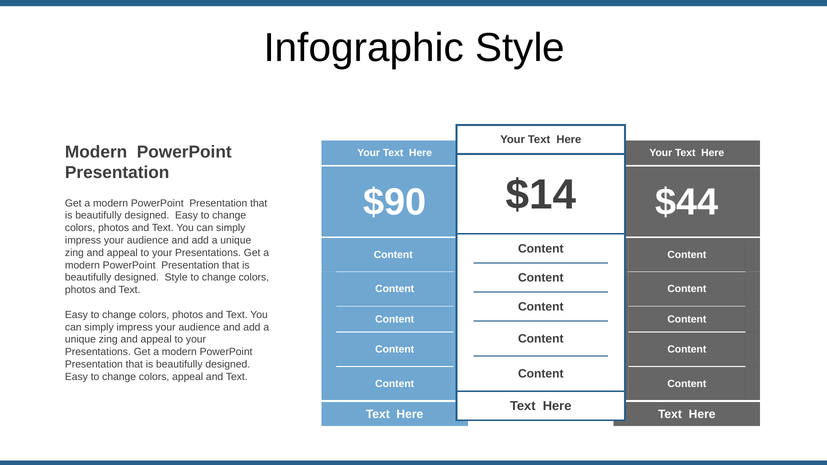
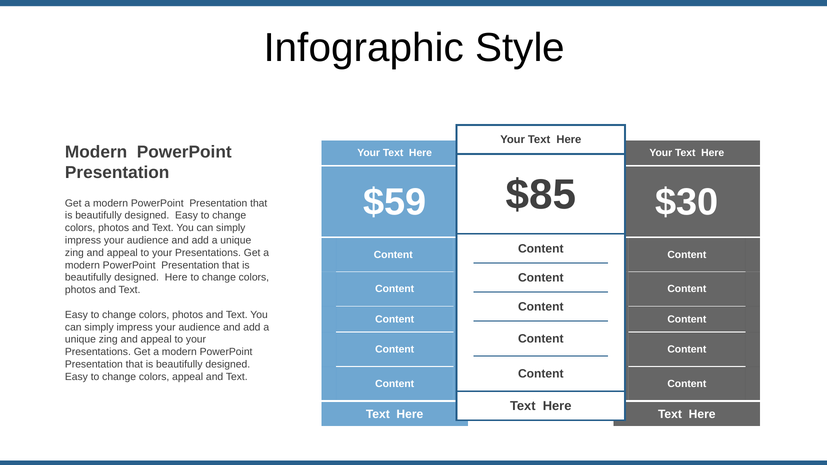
$14: $14 -> $85
$90: $90 -> $59
$44: $44 -> $30
designed Style: Style -> Here
